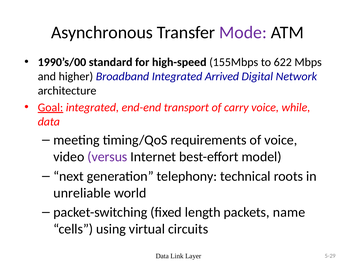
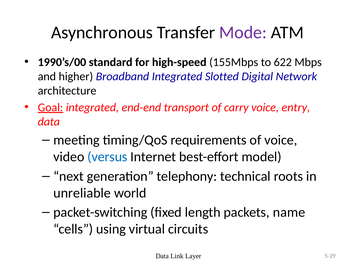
Arrived: Arrived -> Slotted
while: while -> entry
versus colour: purple -> blue
